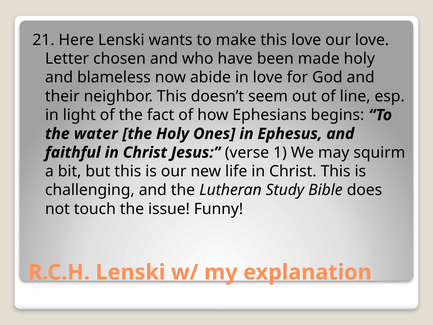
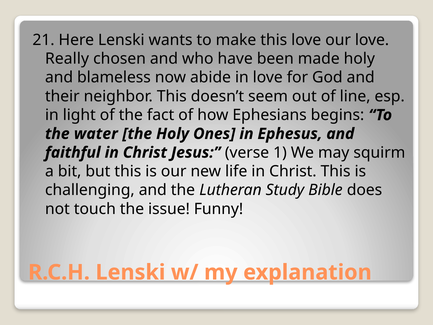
Letter: Letter -> Really
